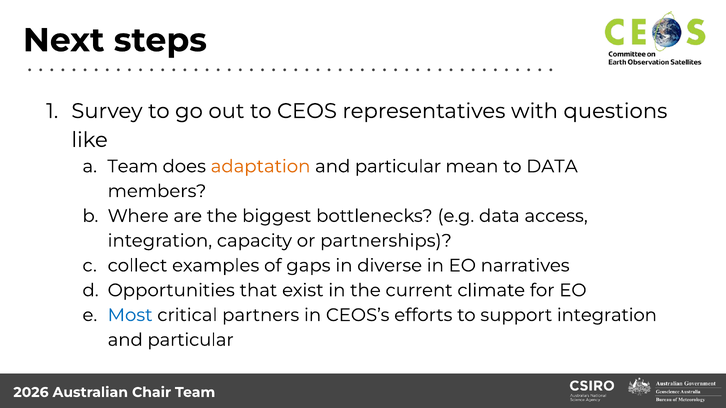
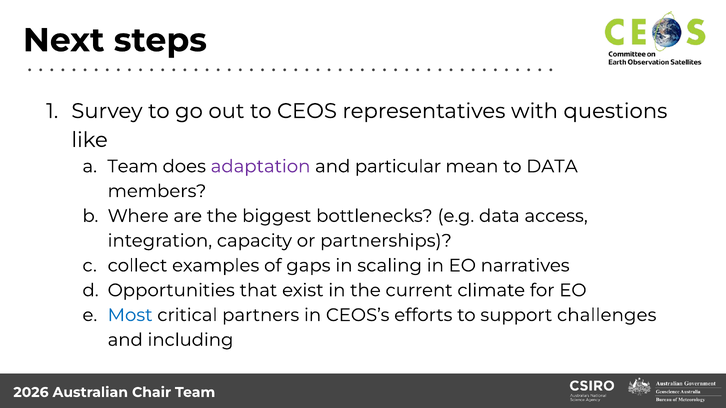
adaptation colour: orange -> purple
diverse: diverse -> scaling
support integration: integration -> challenges
particular at (191, 340): particular -> including
